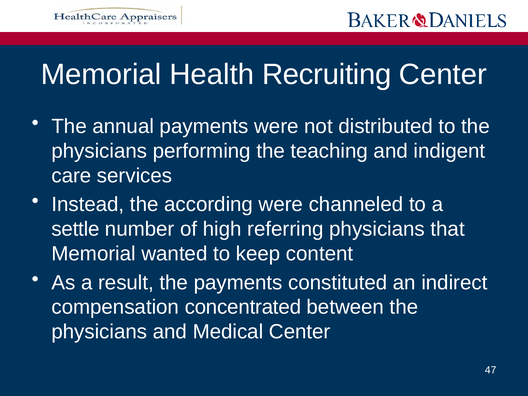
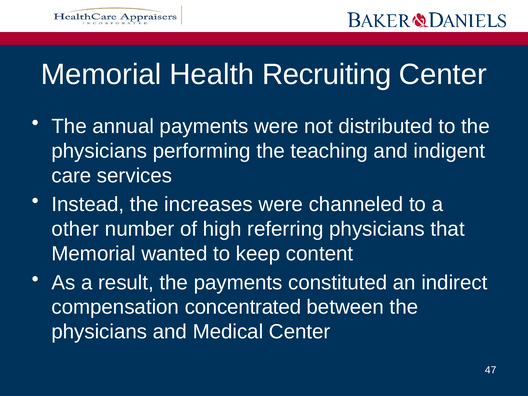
according: according -> increases
settle: settle -> other
